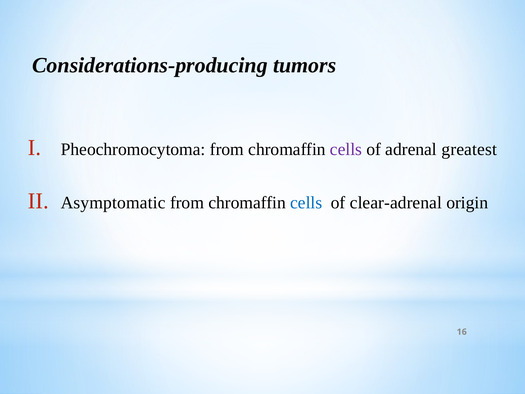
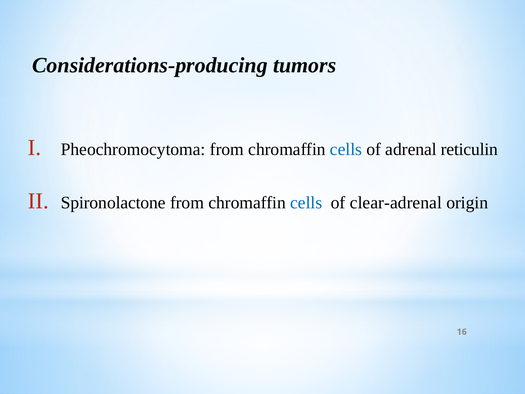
cells at (346, 149) colour: purple -> blue
greatest: greatest -> reticulin
Asymptomatic: Asymptomatic -> Spironolactone
